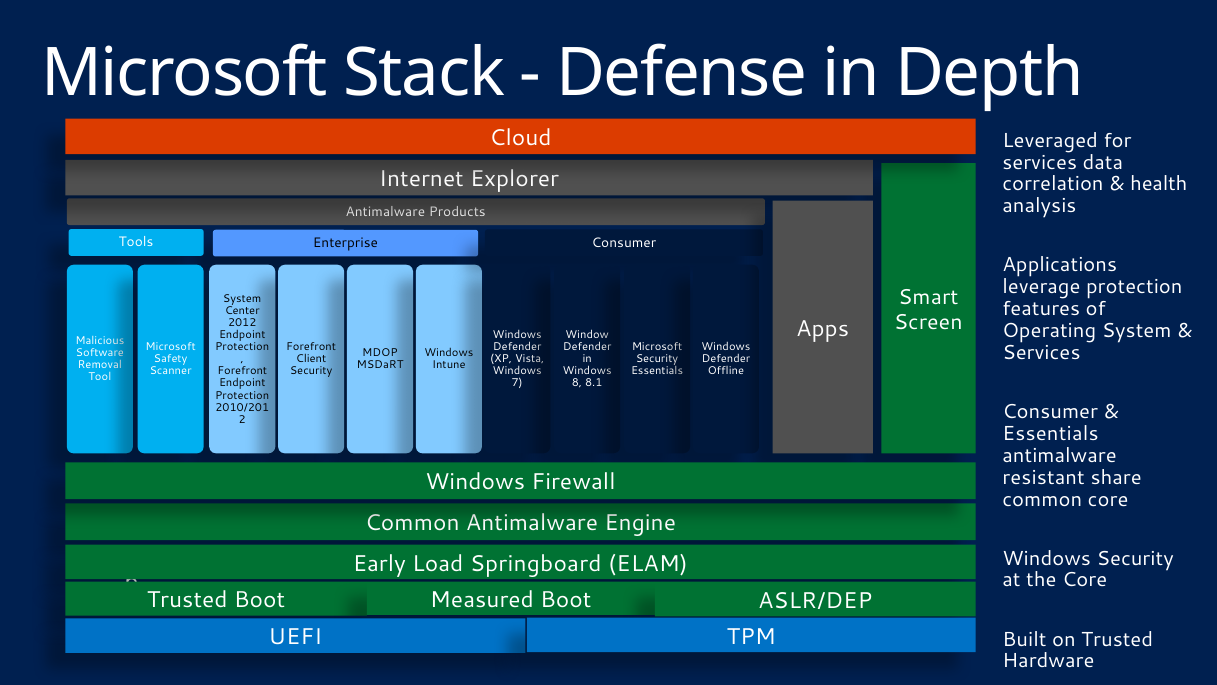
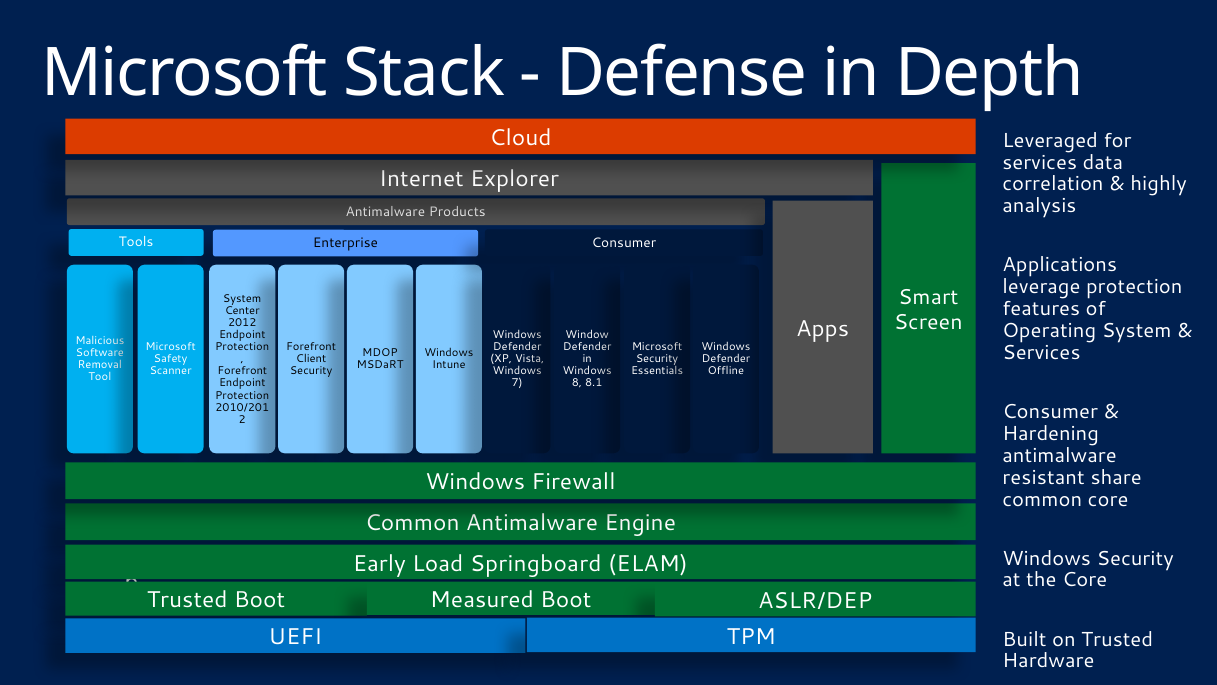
health: health -> highly
Essentials at (1051, 433): Essentials -> Hardening
